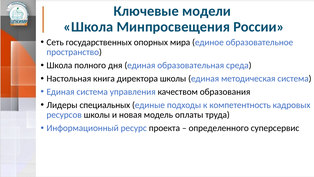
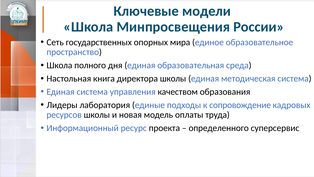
специальных: специальных -> лаборатория
компетентность: компетентность -> сопровождение
